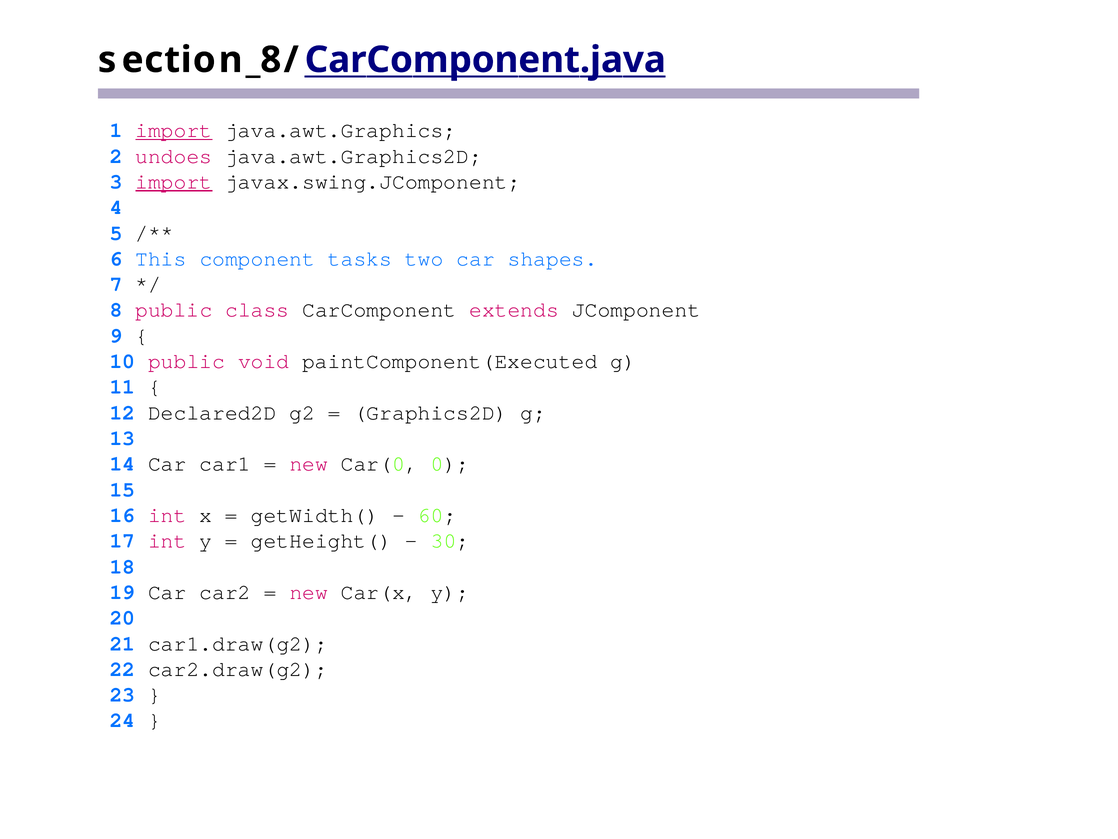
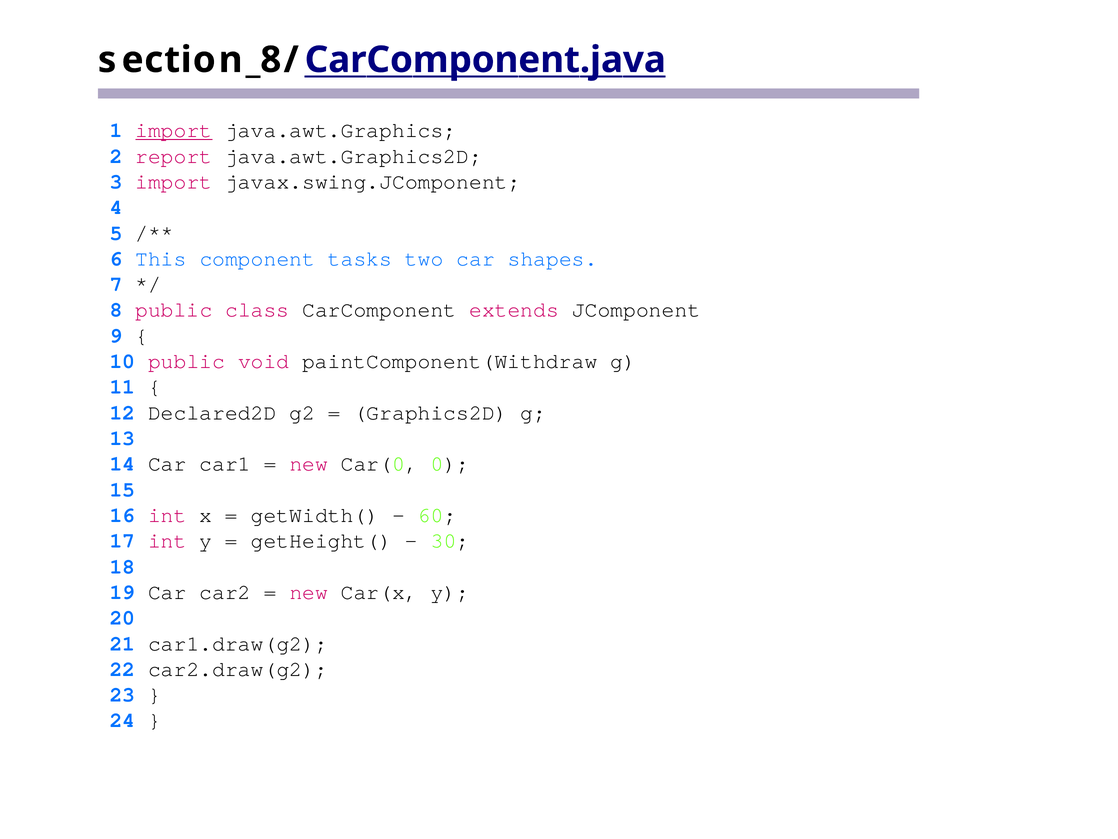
undoes: undoes -> report
import at (174, 182) underline: present -> none
paintComponent(Executed: paintComponent(Executed -> paintComponent(Withdraw
